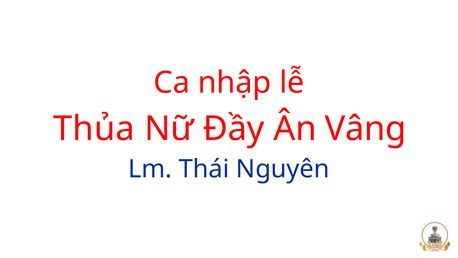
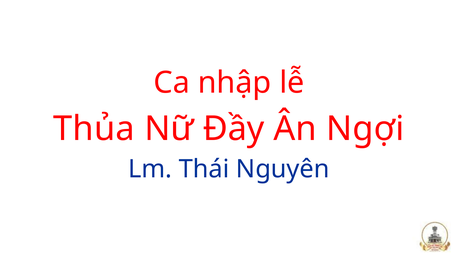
Vâng: Vâng -> Ngợi
